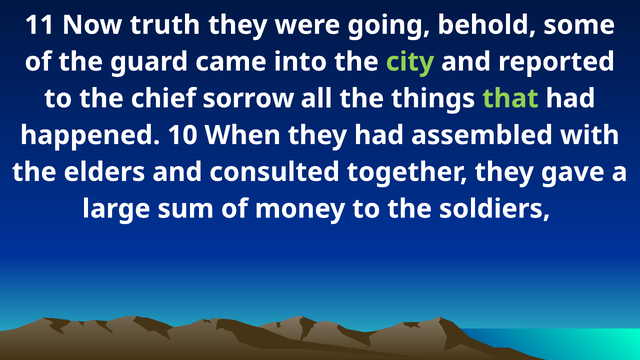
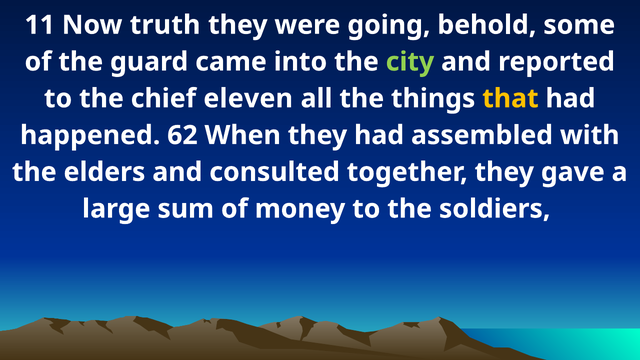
sorrow: sorrow -> eleven
that colour: light green -> yellow
10: 10 -> 62
